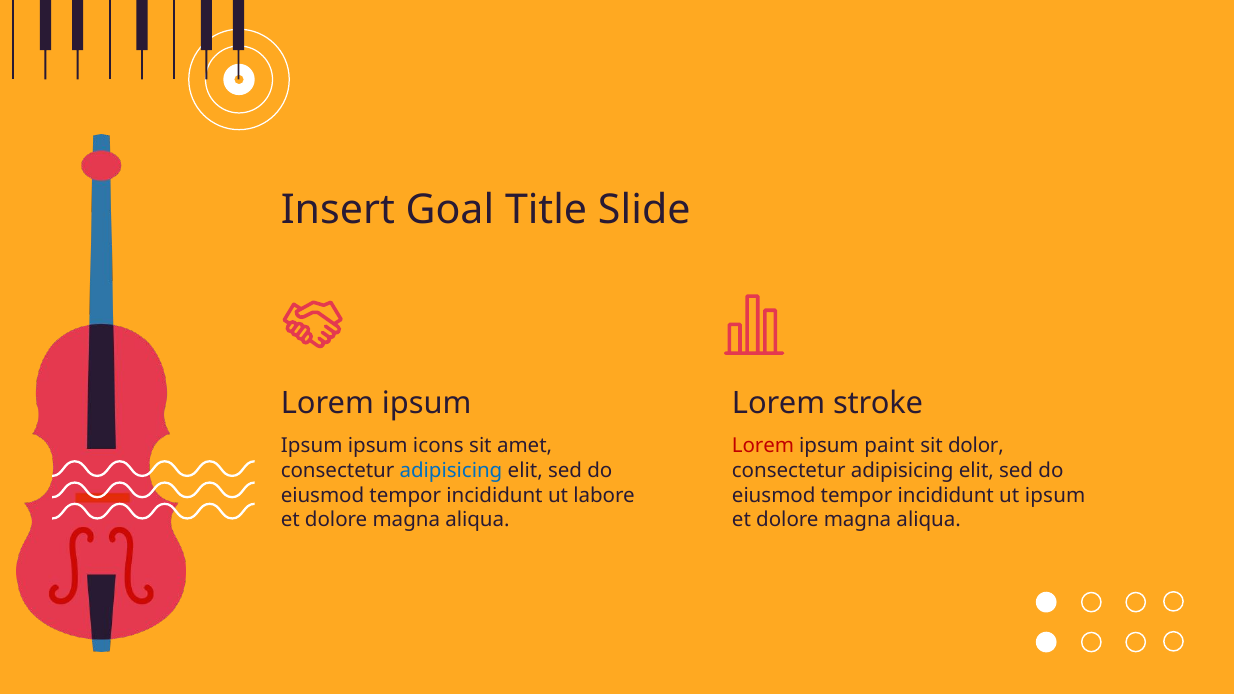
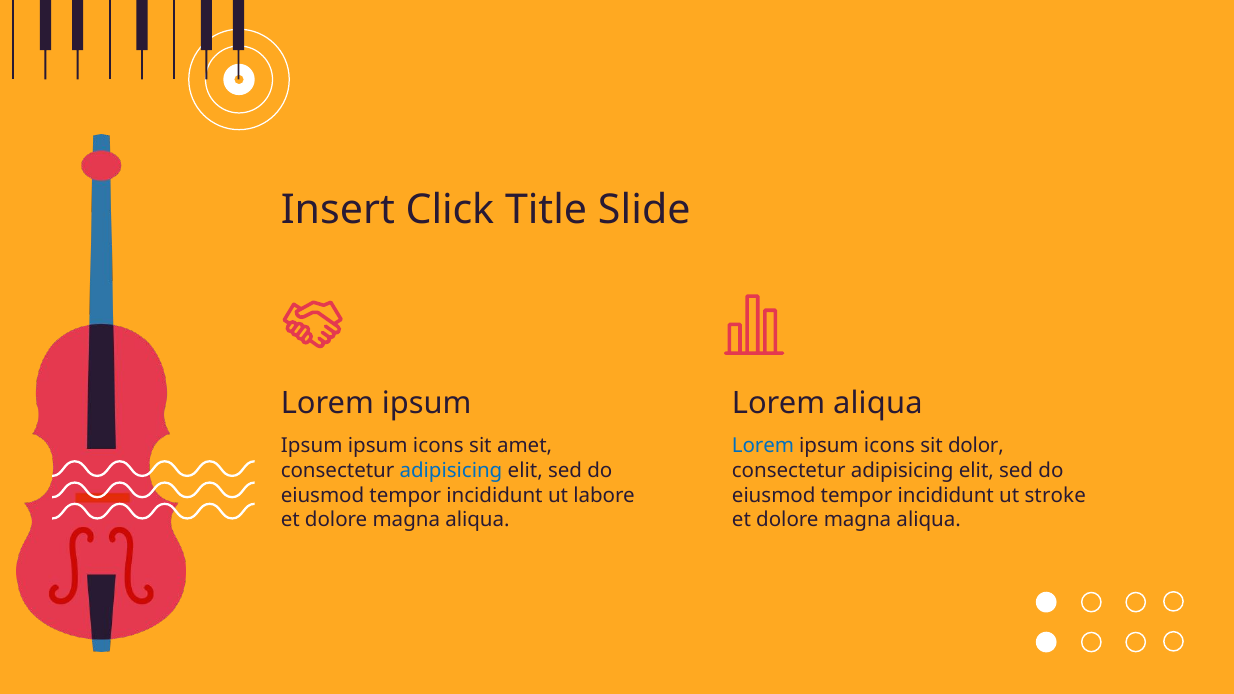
Goal: Goal -> Click
Lorem stroke: stroke -> aliqua
Lorem at (763, 446) colour: red -> blue
paint at (889, 446): paint -> icons
ut ipsum: ipsum -> stroke
